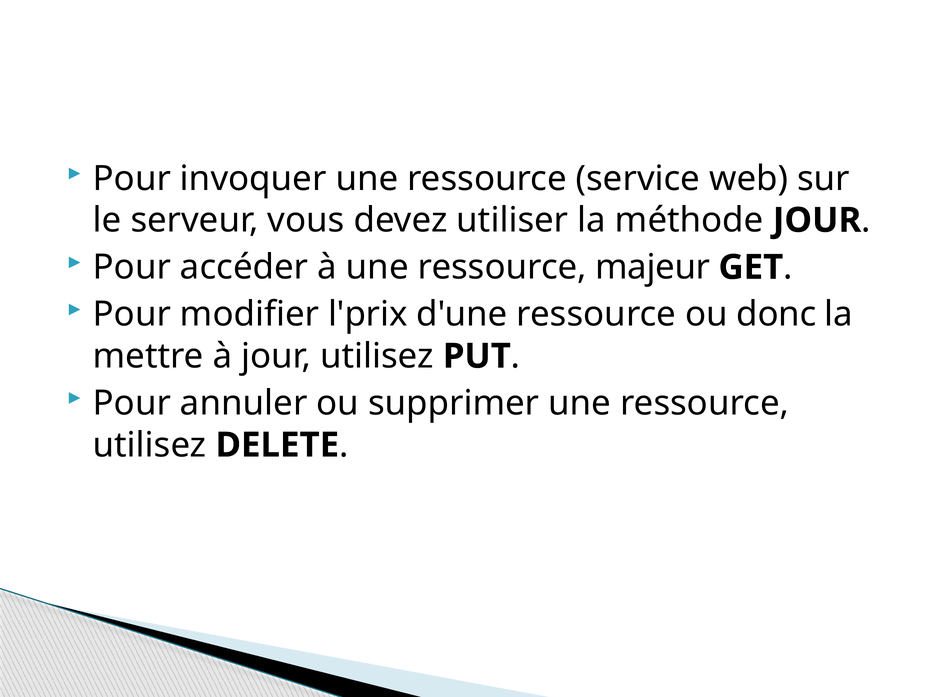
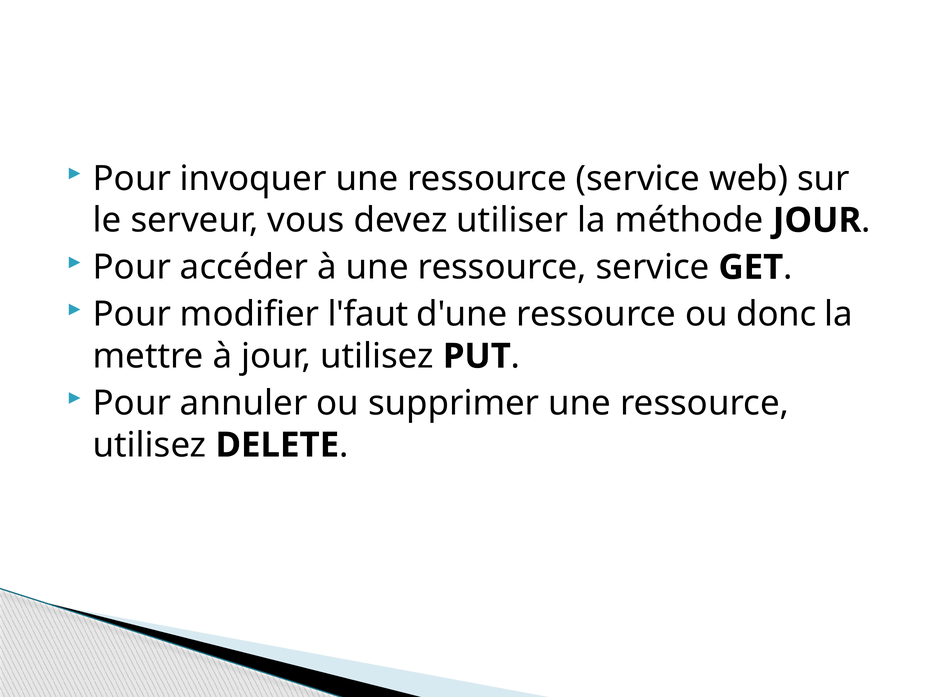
à une ressource majeur: majeur -> service
l'prix: l'prix -> l'faut
